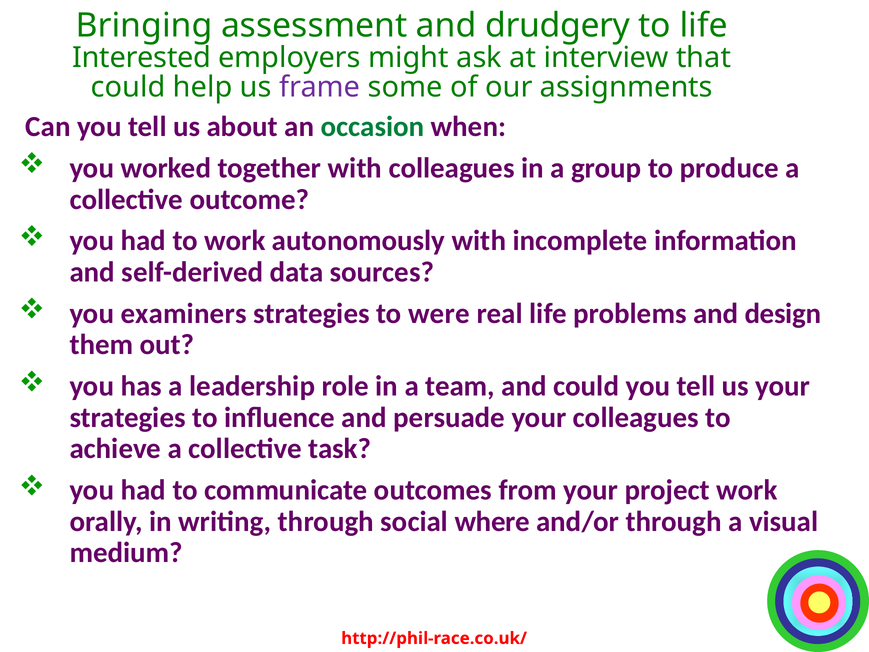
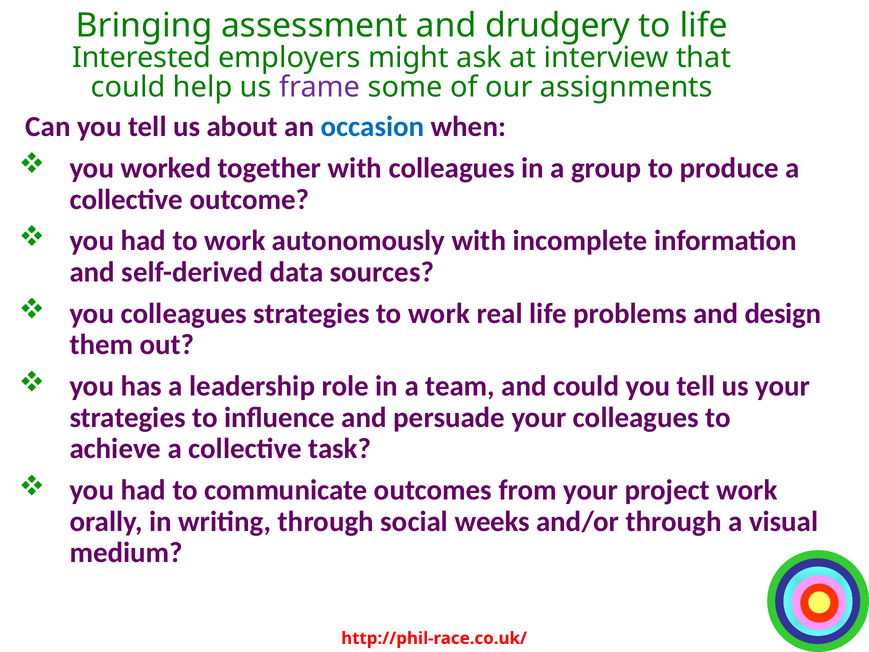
occasion colour: green -> blue
you examiners: examiners -> colleagues
strategies to were: were -> work
where: where -> weeks
